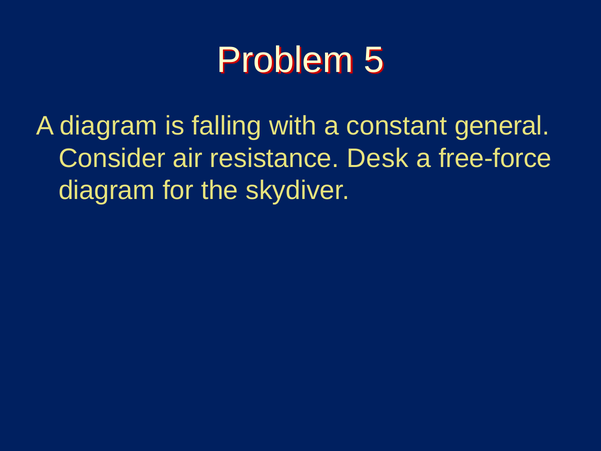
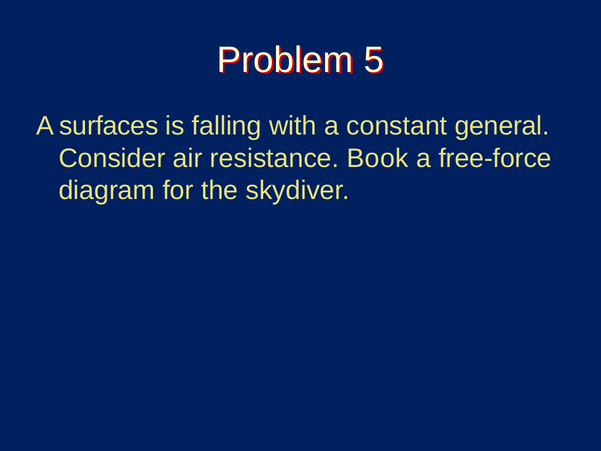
A diagram: diagram -> surfaces
Desk: Desk -> Book
